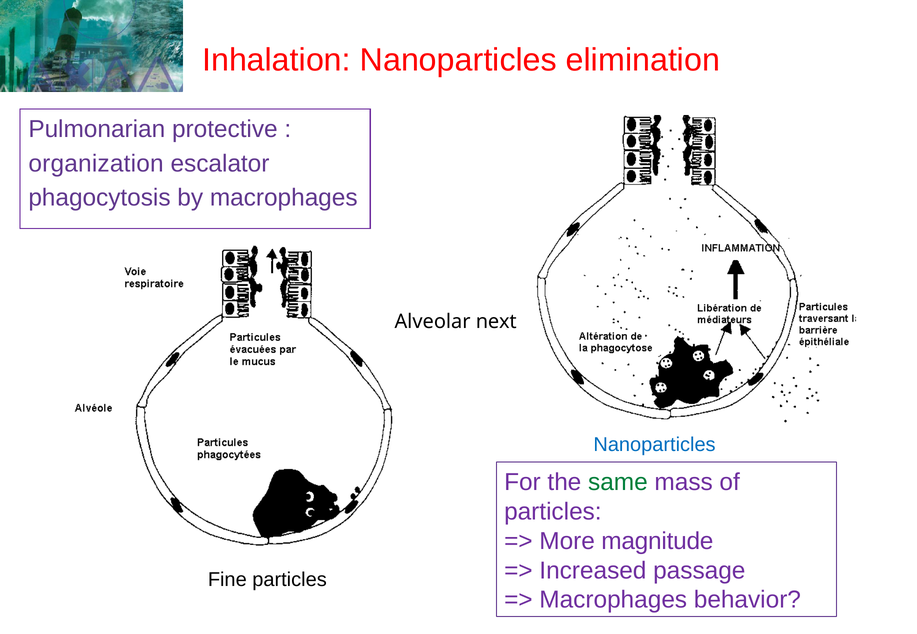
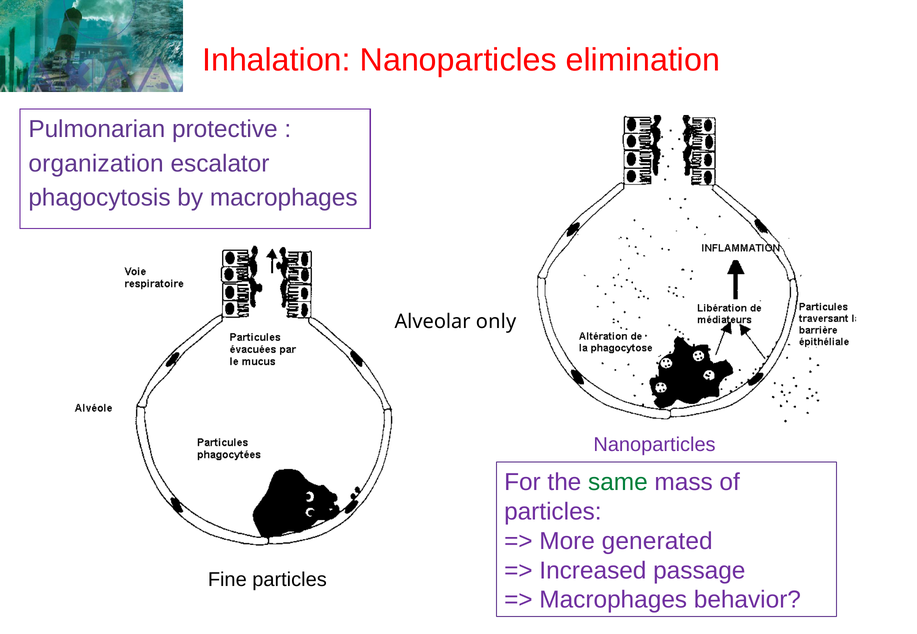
next: next -> only
Nanoparticles at (655, 444) colour: blue -> purple
magnitude: magnitude -> generated
